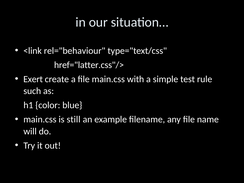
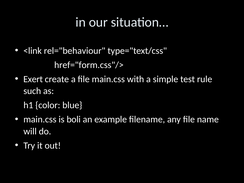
href="latter.css"/>: href="latter.css"/> -> href="form.css"/>
still: still -> boli
